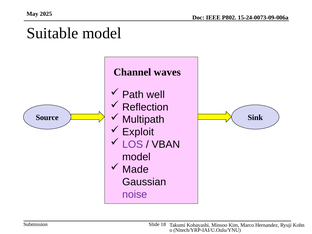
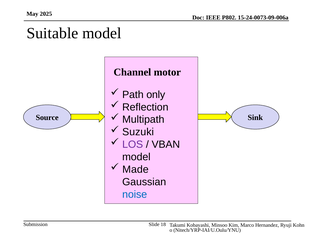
waves: waves -> motor
well: well -> only
Exploit: Exploit -> Suzuki
noise colour: purple -> blue
